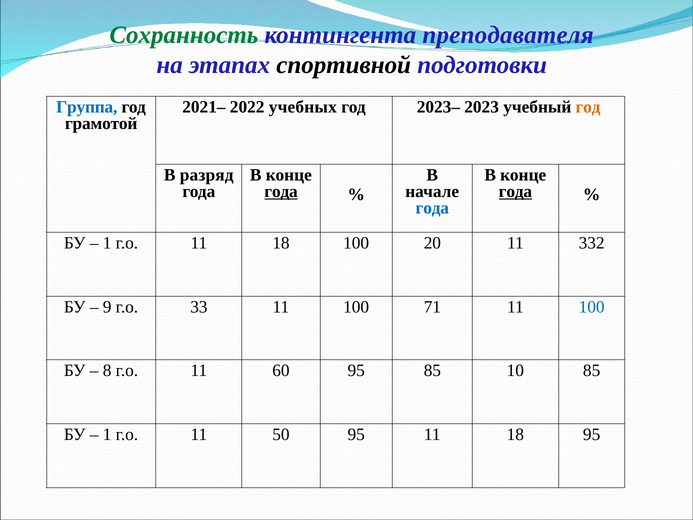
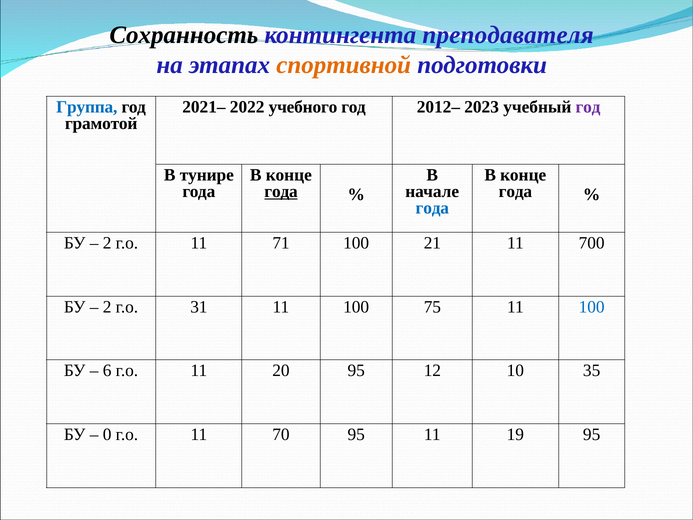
Сохранность colour: green -> black
спортивной colour: black -> orange
учебных: учебных -> учебного
2023–: 2023– -> 2012–
год at (588, 107) colour: orange -> purple
разряд: разряд -> тунире
года at (515, 192) underline: present -> none
1 at (107, 243): 1 -> 2
г.о 11 18: 18 -> 71
20: 20 -> 21
332: 332 -> 700
9 at (107, 307): 9 -> 2
33: 33 -> 31
71: 71 -> 75
8: 8 -> 6
60: 60 -> 20
95 85: 85 -> 12
10 85: 85 -> 35
1 at (107, 434): 1 -> 0
50: 50 -> 70
95 11 18: 18 -> 19
